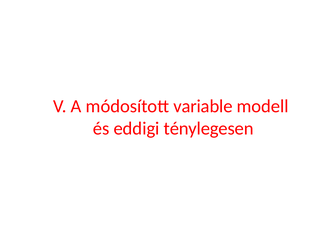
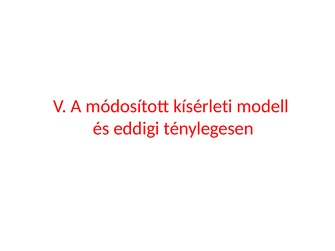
variable: variable -> kísérleti
